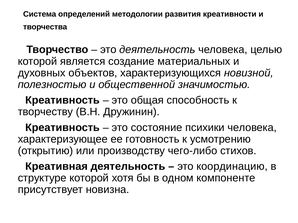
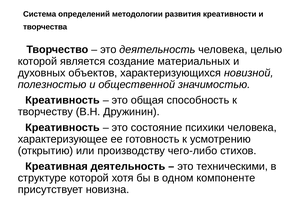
координацию: координацию -> техническими
